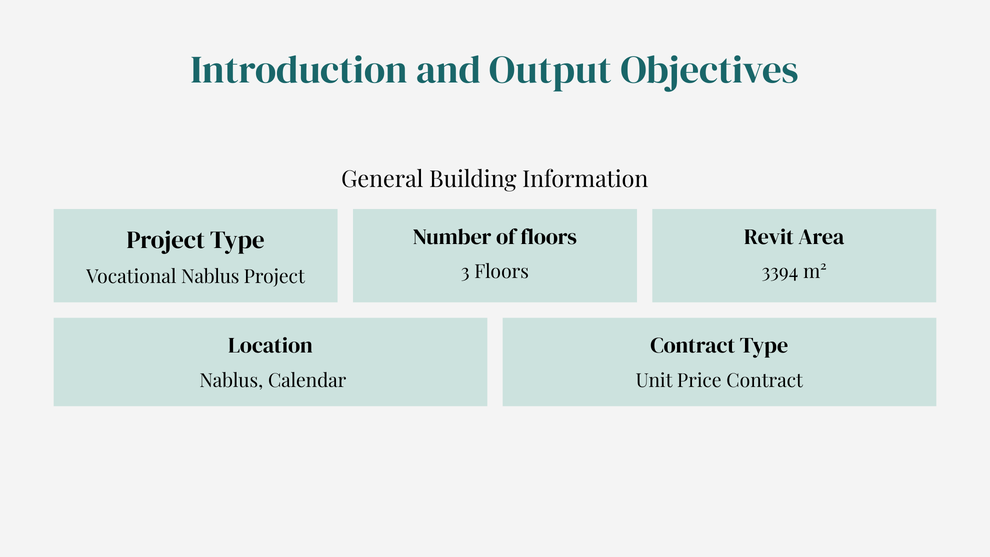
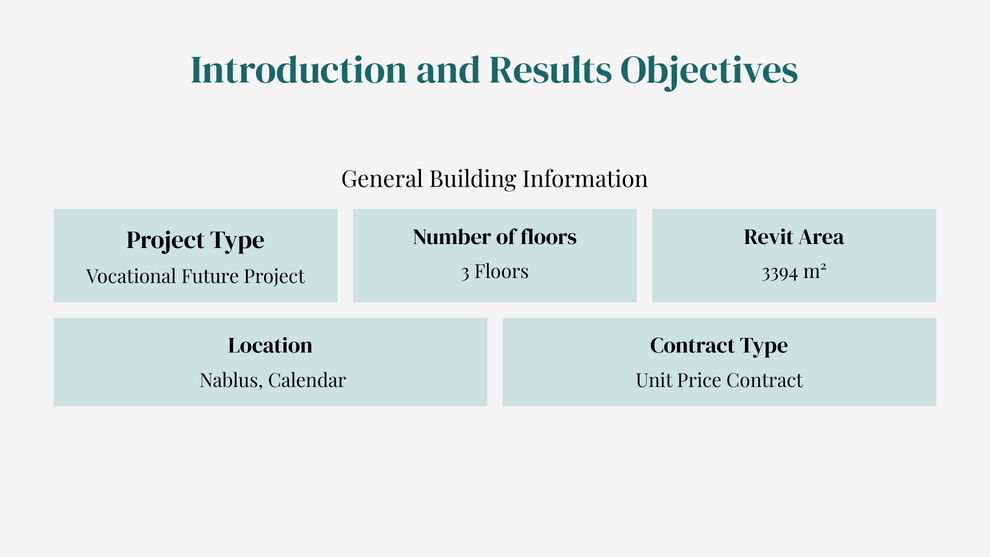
Output: Output -> Results
Vocational Nablus: Nablus -> Future
